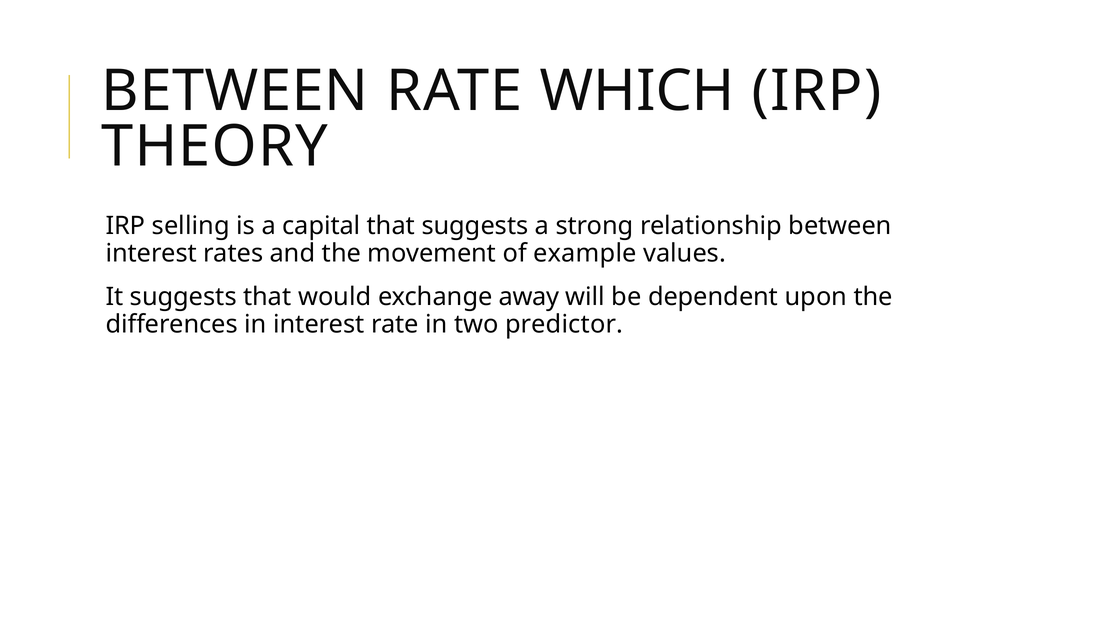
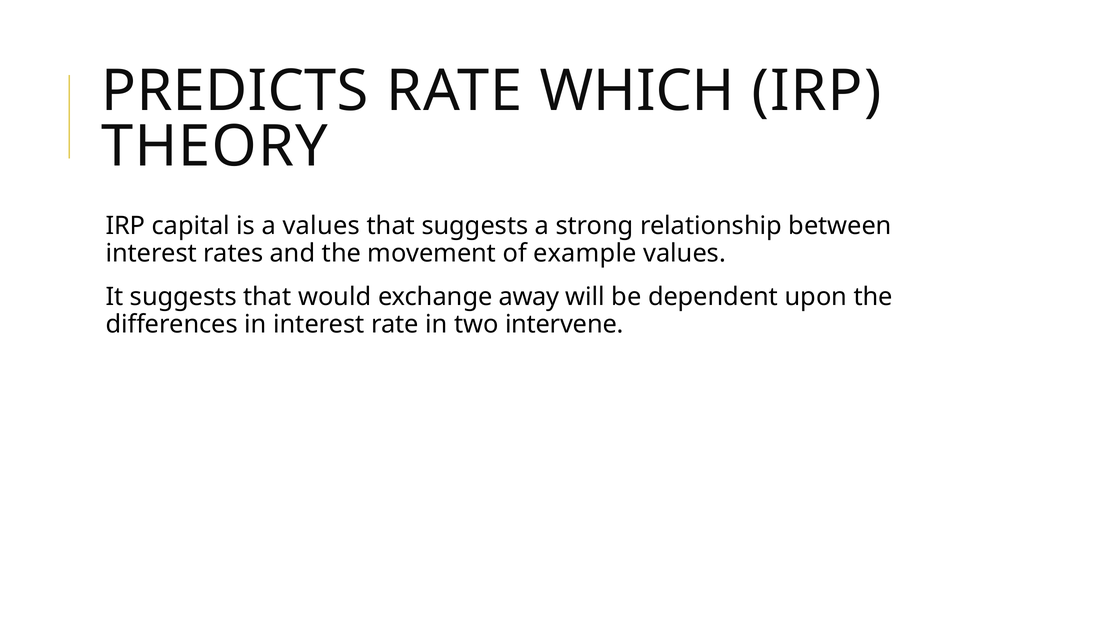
BETWEEN at (235, 91): BETWEEN -> PREDICTS
selling: selling -> capital
a capital: capital -> values
predictor: predictor -> intervene
